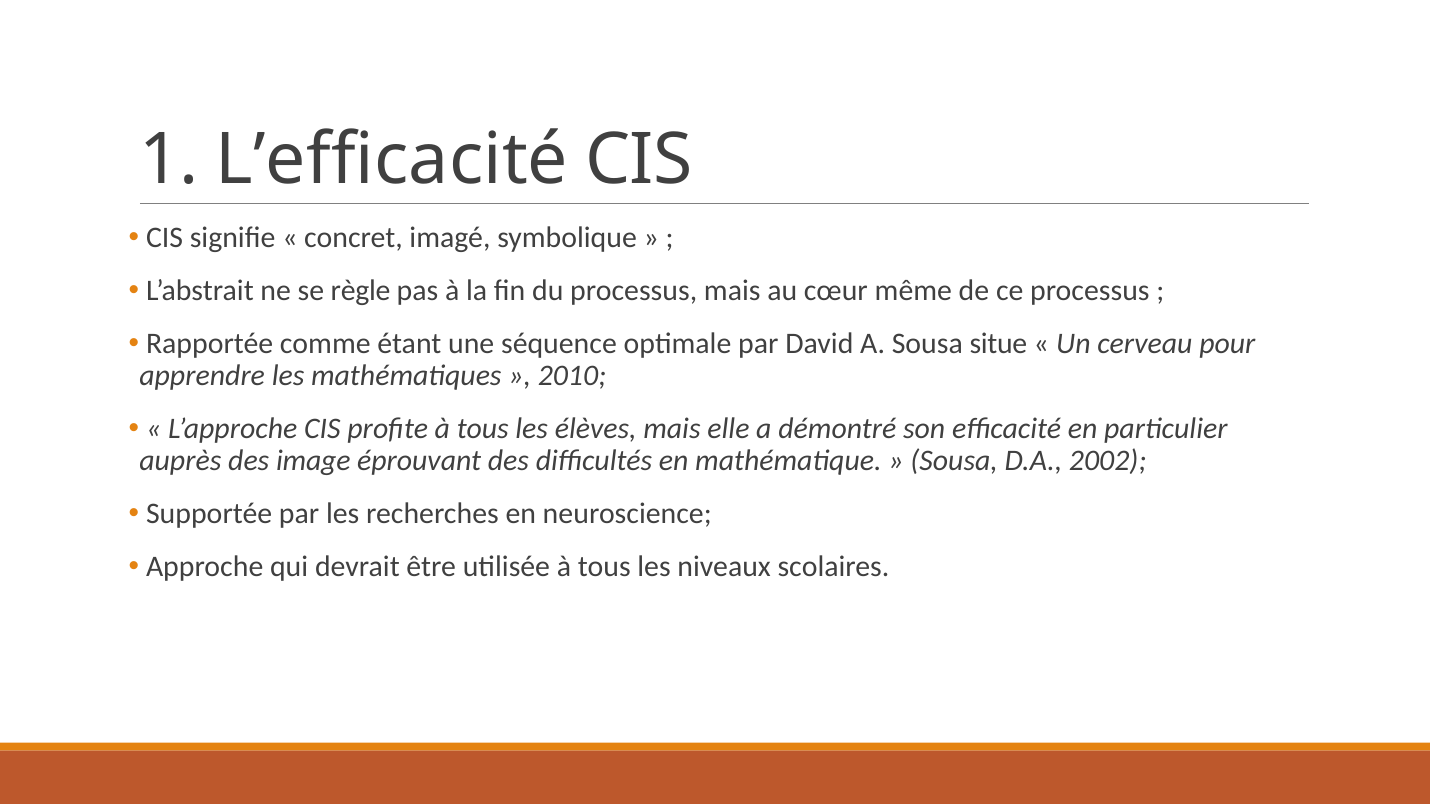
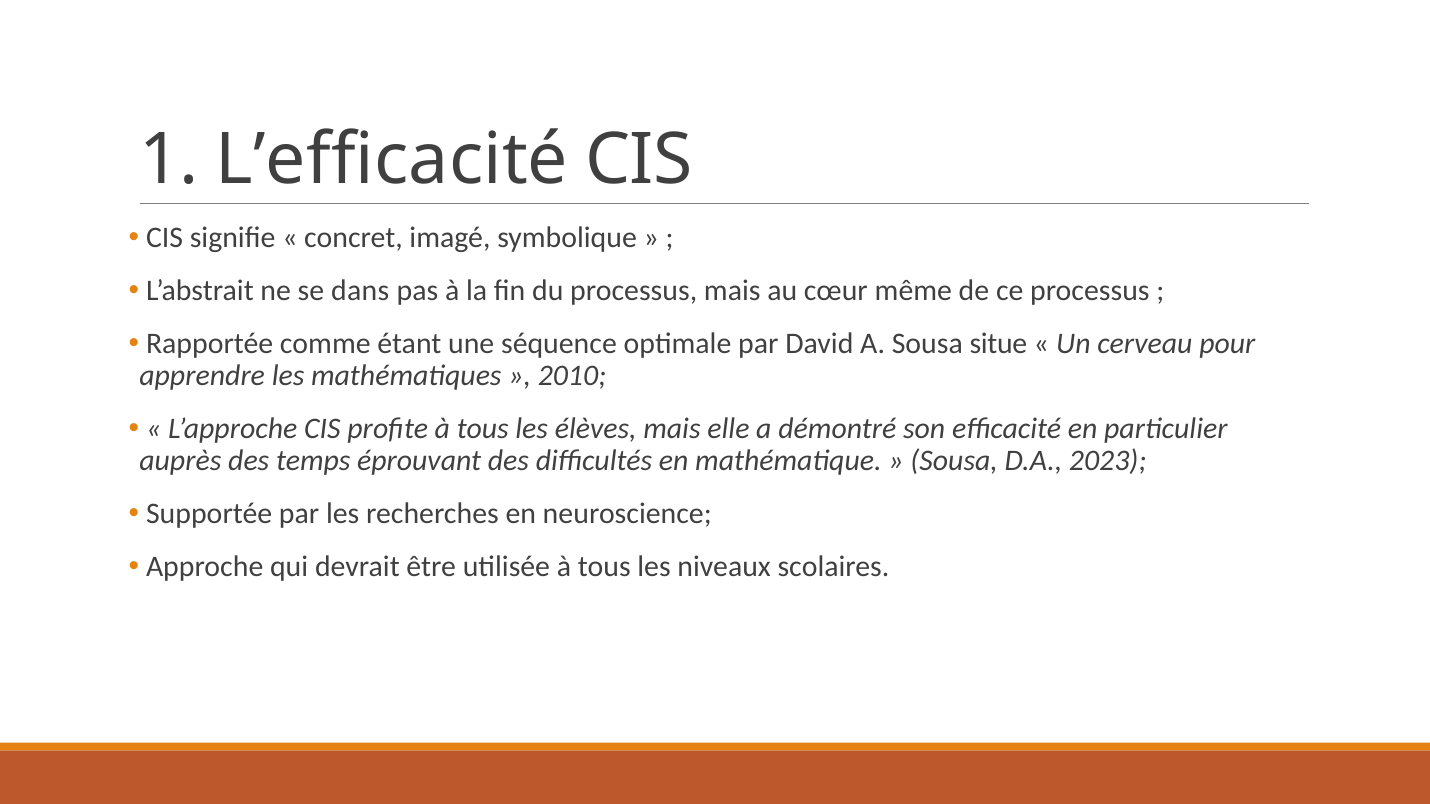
règle: règle -> dans
image: image -> temps
2002: 2002 -> 2023
